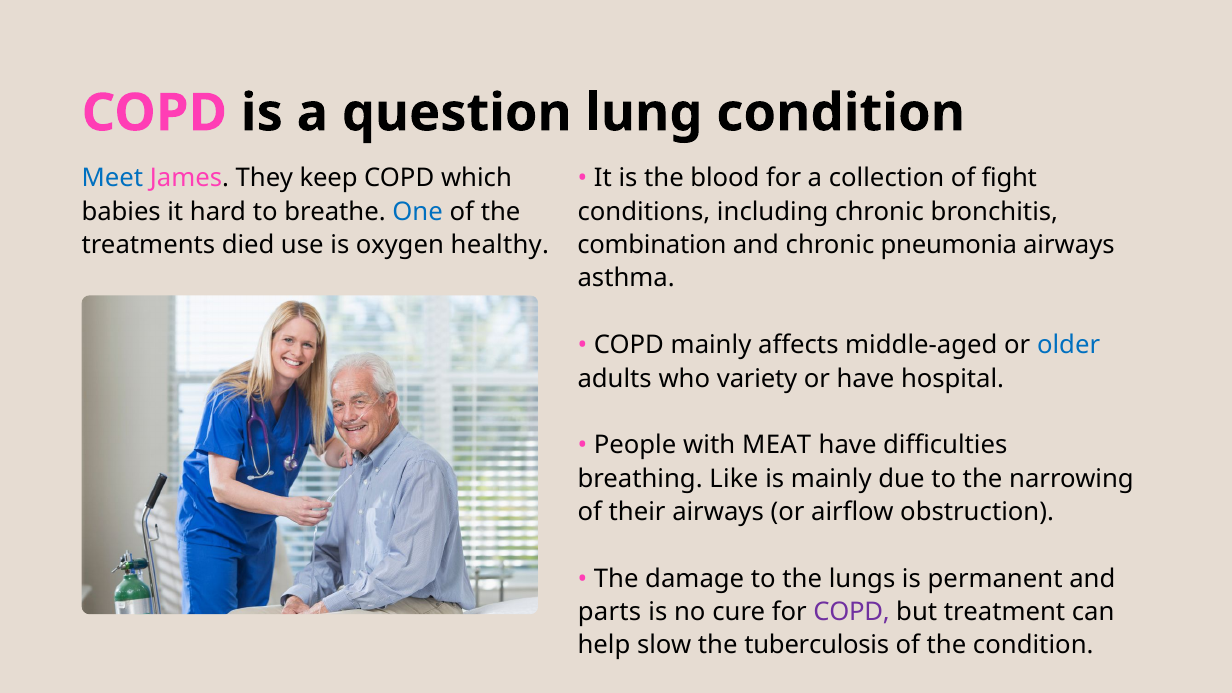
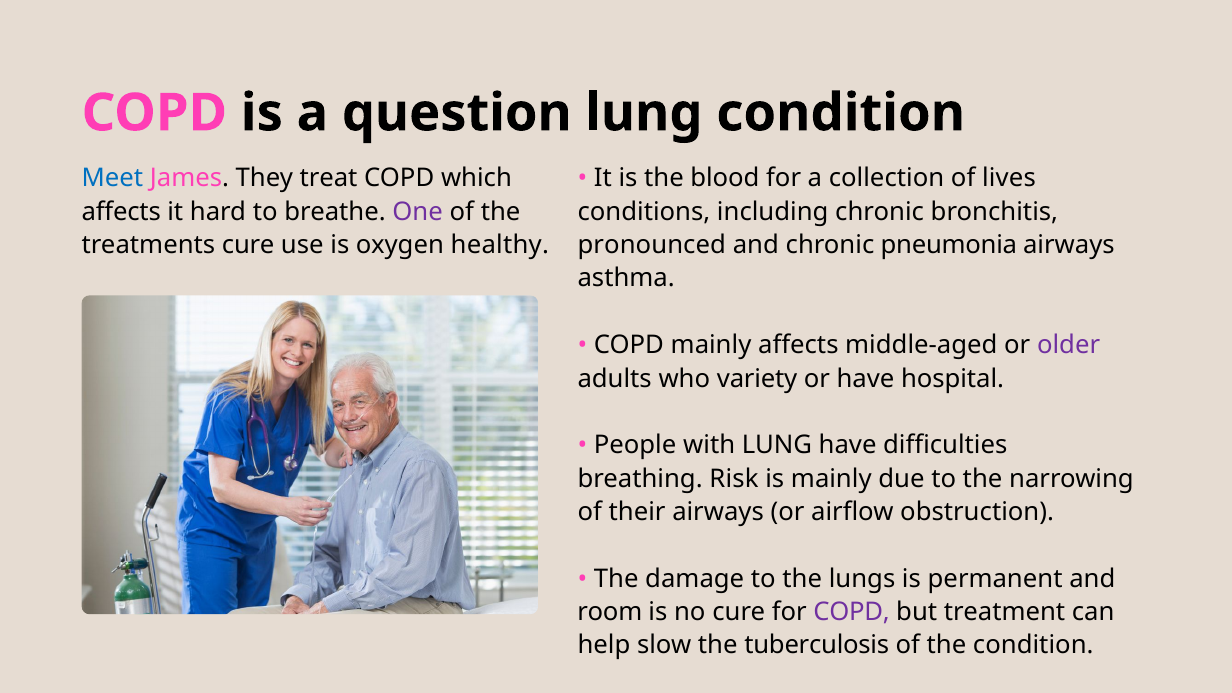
keep: keep -> treat
fight: fight -> lives
babies at (121, 212): babies -> affects
One colour: blue -> purple
treatments died: died -> cure
combination: combination -> pronounced
older colour: blue -> purple
with MEAT: MEAT -> LUNG
Like: Like -> Risk
parts: parts -> room
